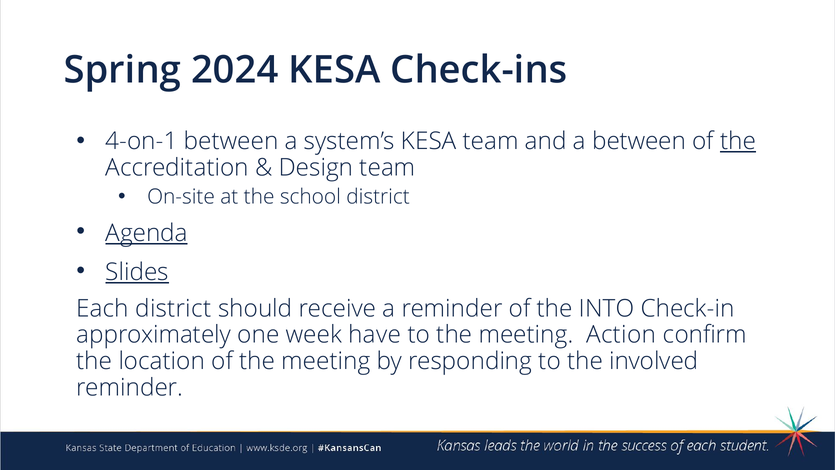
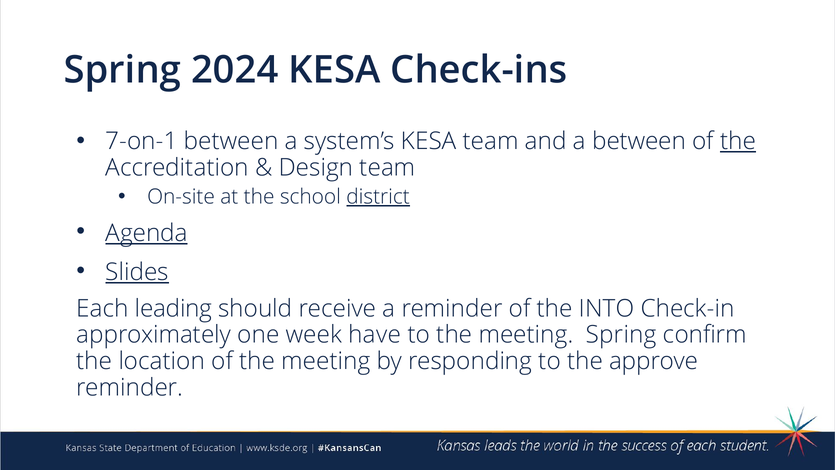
4-on-1: 4-on-1 -> 7-on-1
district at (378, 197) underline: none -> present
Each district: district -> leading
meeting Action: Action -> Spring
involved: involved -> approve
